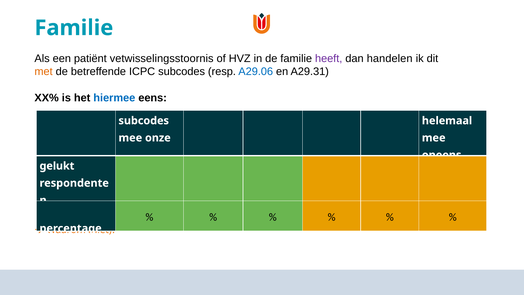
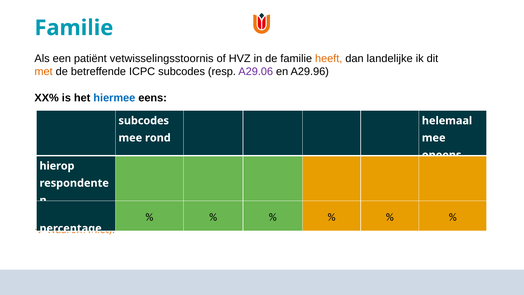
heeft colour: purple -> orange
handelen: handelen -> landelijke
A29.06 colour: blue -> purple
A29.31: A29.31 -> A29.96
onze: onze -> rond
gelukt: gelukt -> hierop
